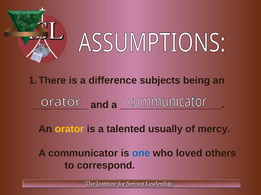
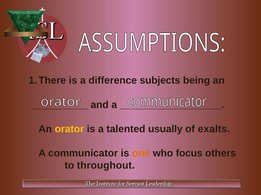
mercy: mercy -> exalts
one colour: blue -> orange
loved: loved -> focus
correspond: correspond -> throughout
